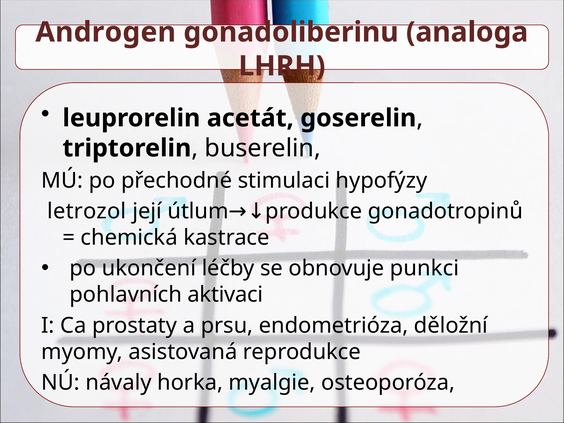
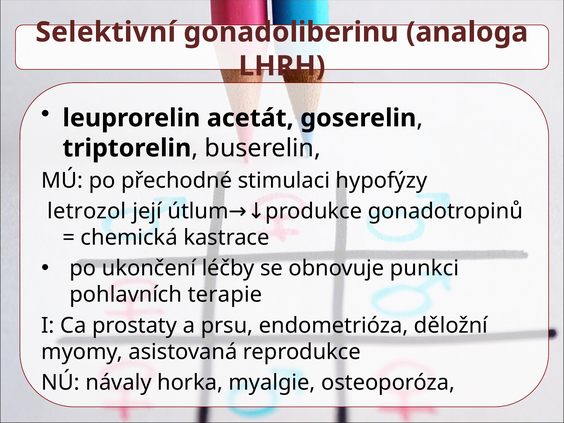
Androgen: Androgen -> Selektivní
aktivaci: aktivaci -> terapie
